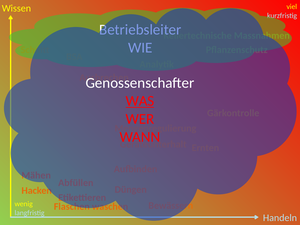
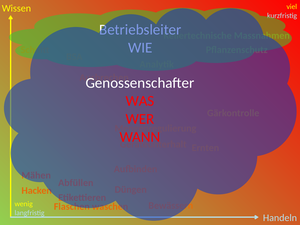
WAS underline: present -> none
